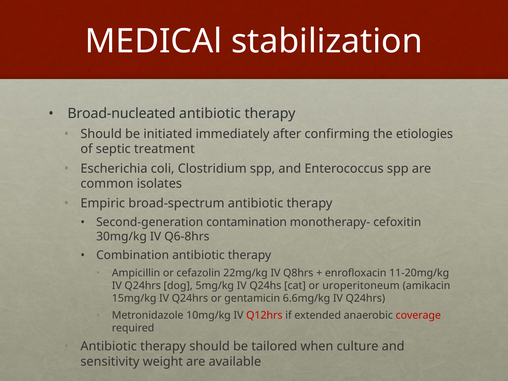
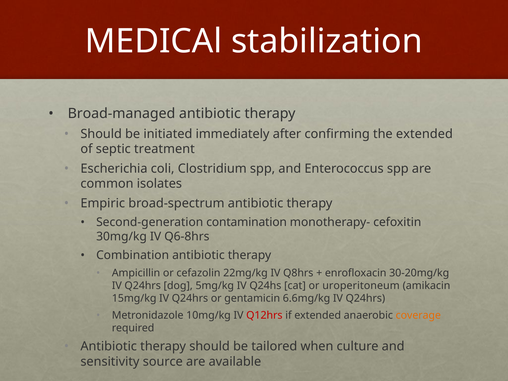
Broad-nucleated: Broad-nucleated -> Broad-managed
the etiologies: etiologies -> extended
11-20mg/kg: 11-20mg/kg -> 30-20mg/kg
coverage colour: red -> orange
weight: weight -> source
